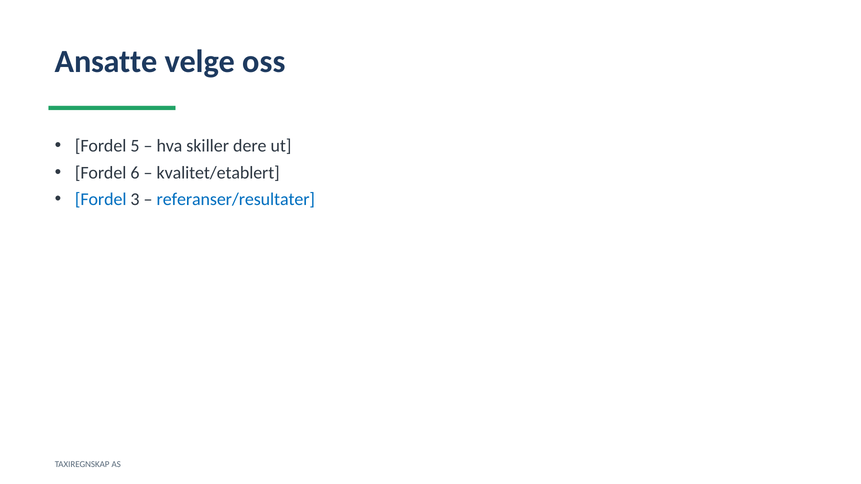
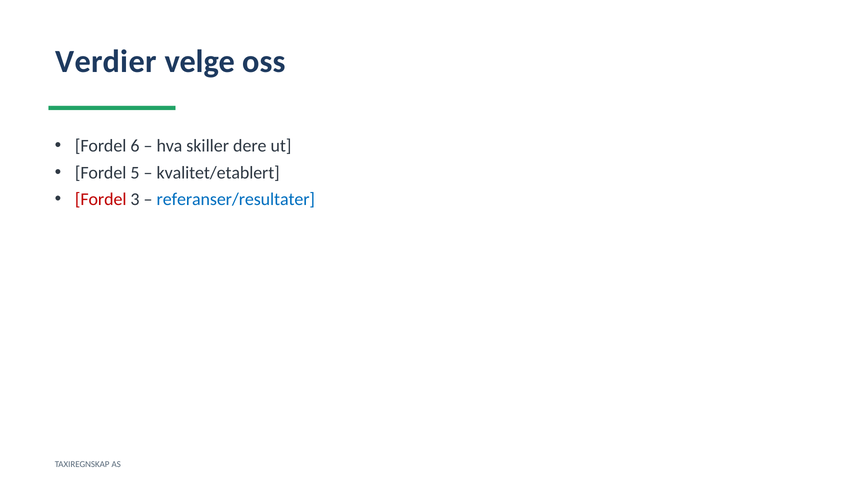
Ansatte: Ansatte -> Verdier
5: 5 -> 6
6: 6 -> 5
Fordel at (101, 200) colour: blue -> red
